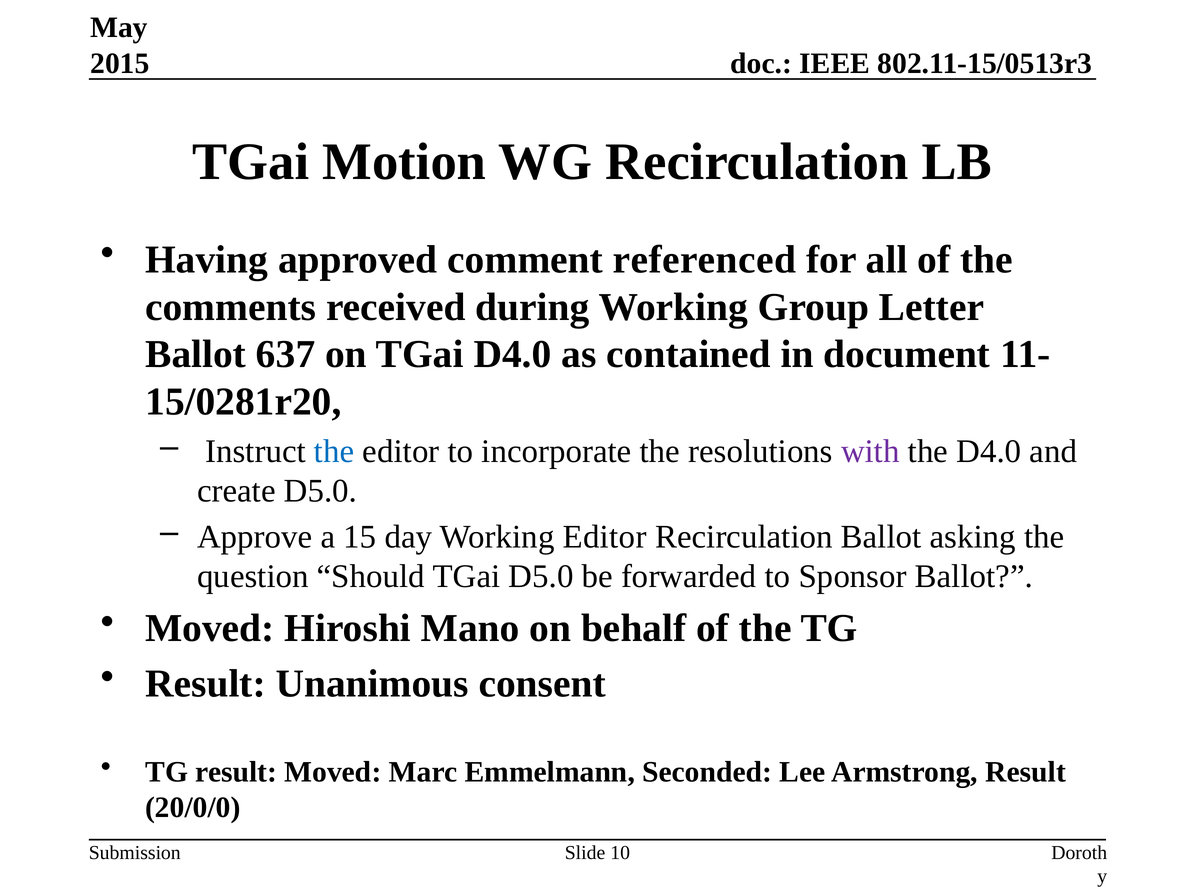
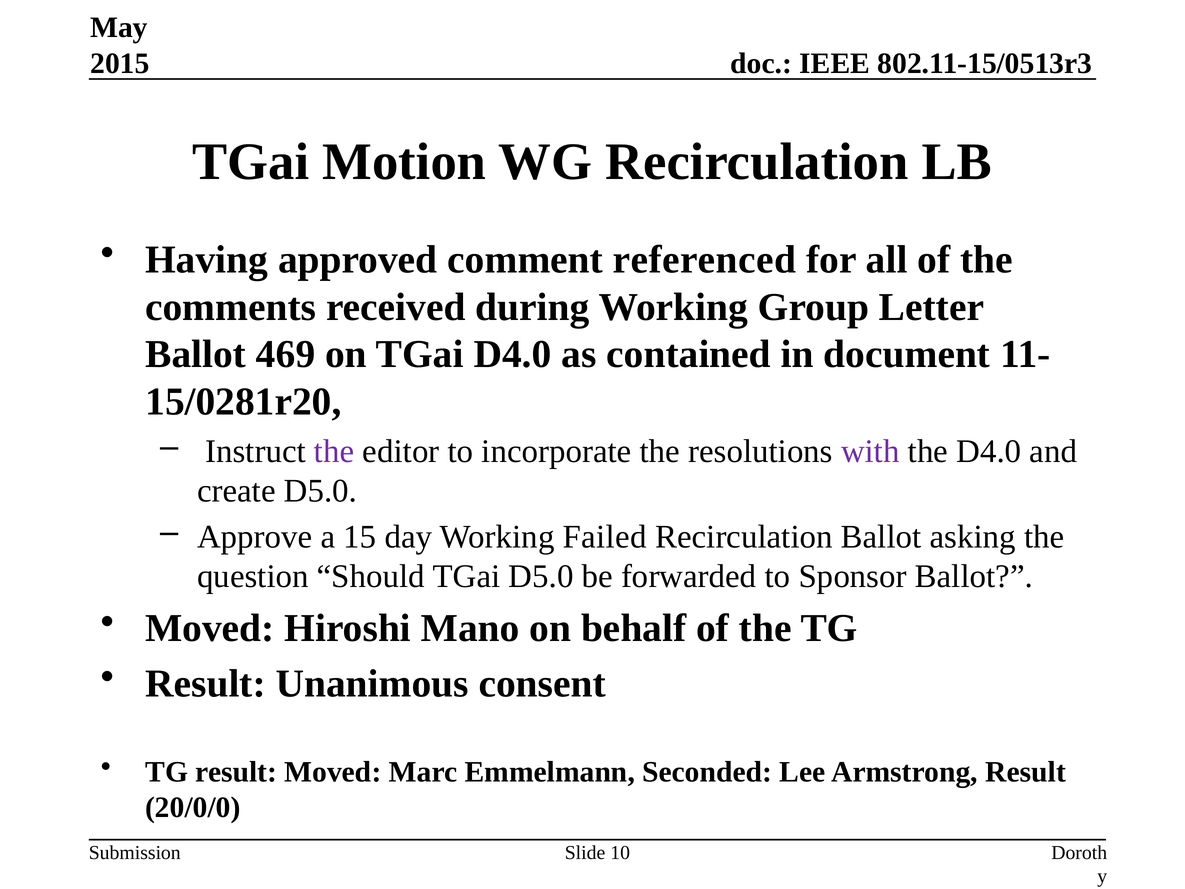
637: 637 -> 469
the at (334, 451) colour: blue -> purple
Working Editor: Editor -> Failed
